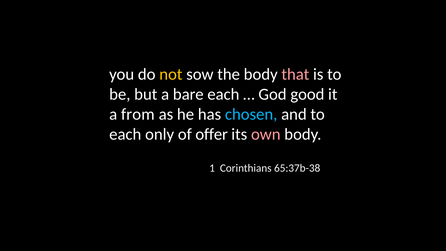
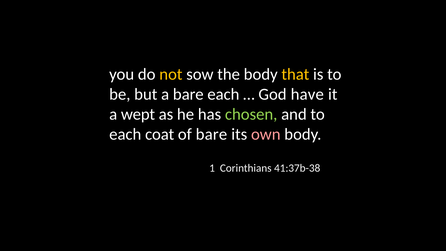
that colour: pink -> yellow
good: good -> have
from: from -> wept
chosen colour: light blue -> light green
only: only -> coat
of offer: offer -> bare
65:37b-38: 65:37b-38 -> 41:37b-38
